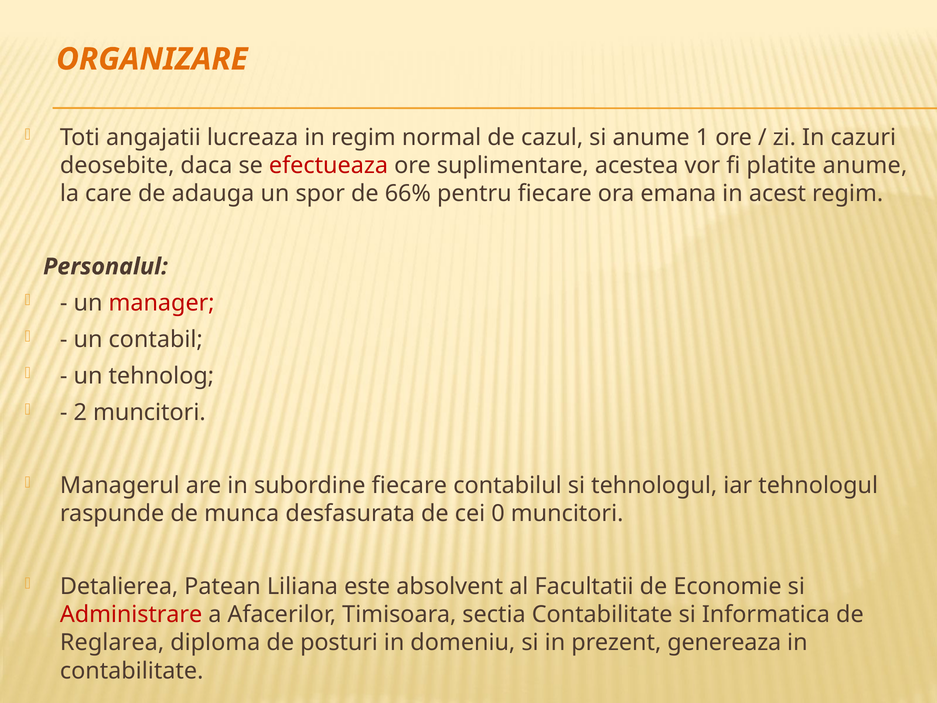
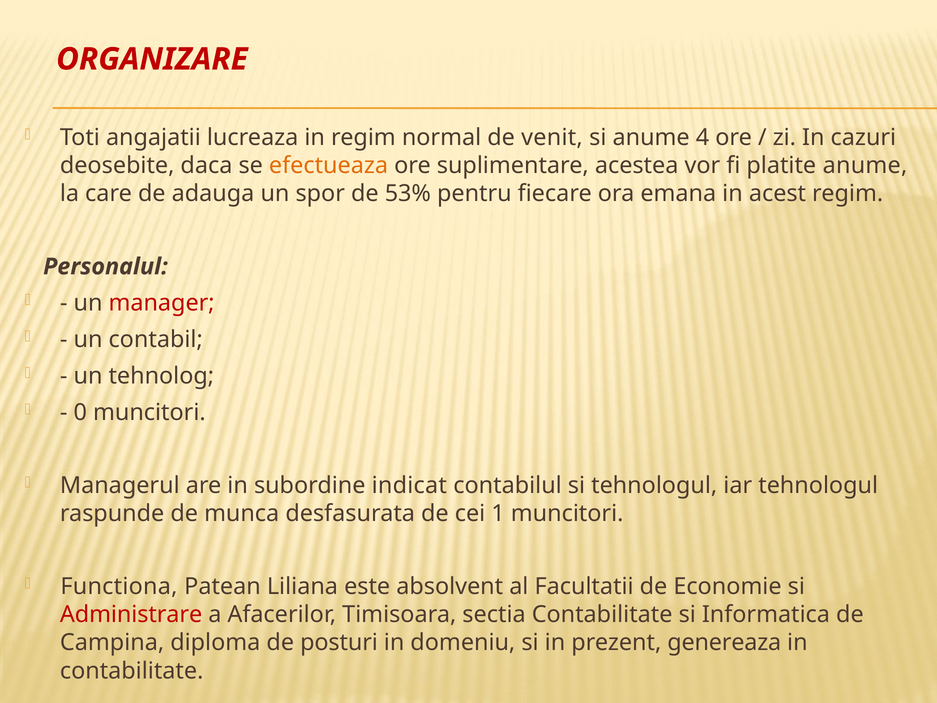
ORGANIZARE colour: orange -> red
cazul: cazul -> venit
1: 1 -> 4
efectueaza colour: red -> orange
66%: 66% -> 53%
2: 2 -> 0
subordine fiecare: fiecare -> indicat
0: 0 -> 1
Detalierea: Detalierea -> Functiona
Reglarea: Reglarea -> Campina
